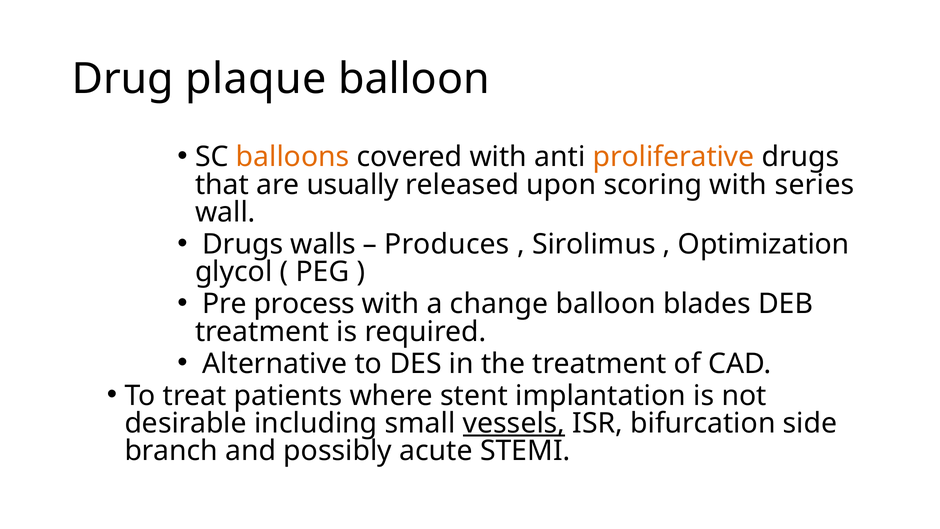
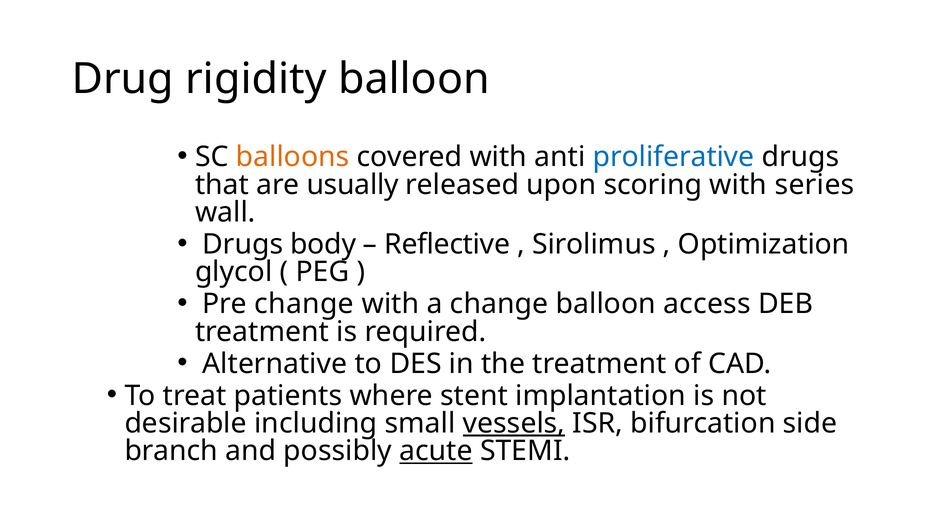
plaque: plaque -> rigidity
proliferative colour: orange -> blue
walls: walls -> body
Produces: Produces -> Reflective
Pre process: process -> change
blades: blades -> access
acute underline: none -> present
